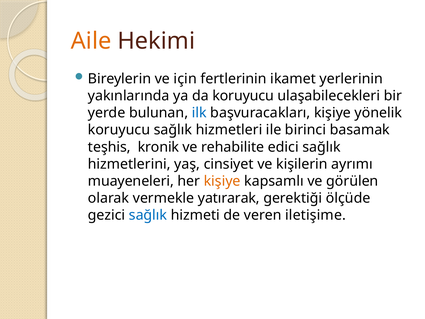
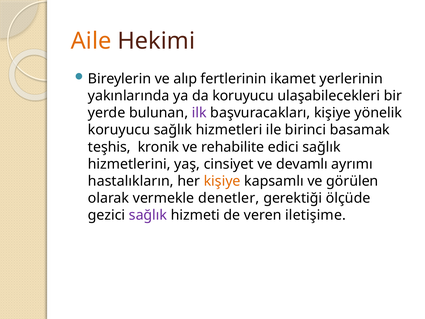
için: için -> alıp
ilk colour: blue -> purple
kişilerin: kişilerin -> devamlı
muayeneleri: muayeneleri -> hastalıkların
yatırarak: yatırarak -> denetler
sağlık at (148, 215) colour: blue -> purple
